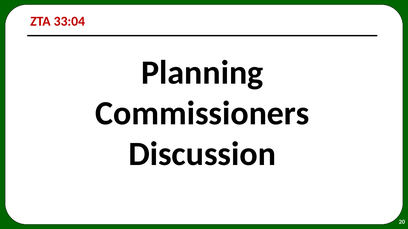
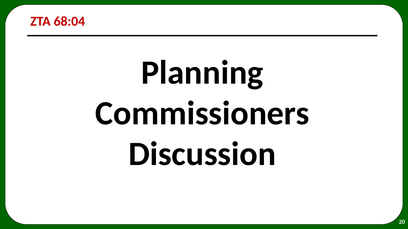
33:04: 33:04 -> 68:04
